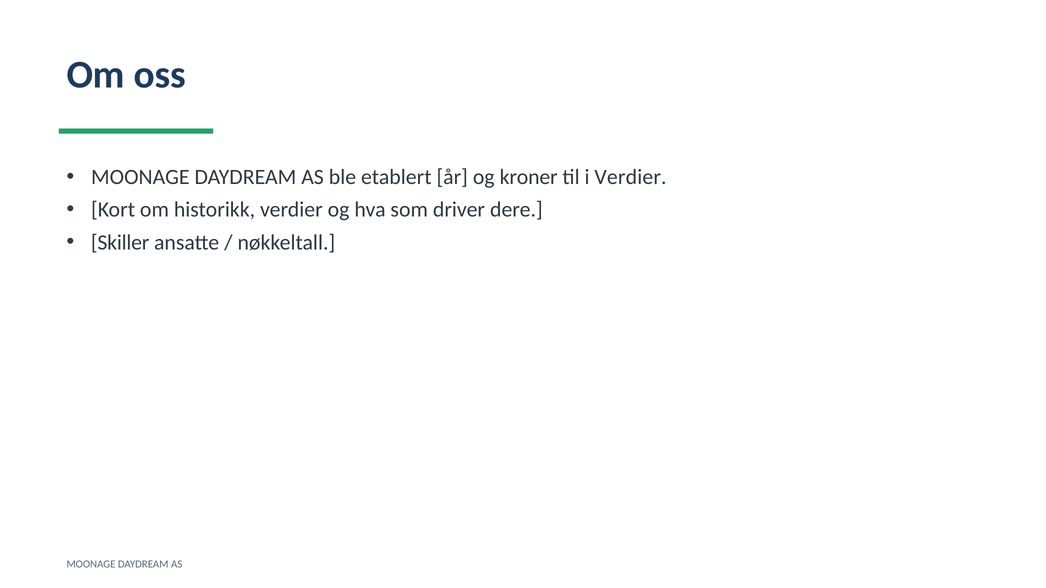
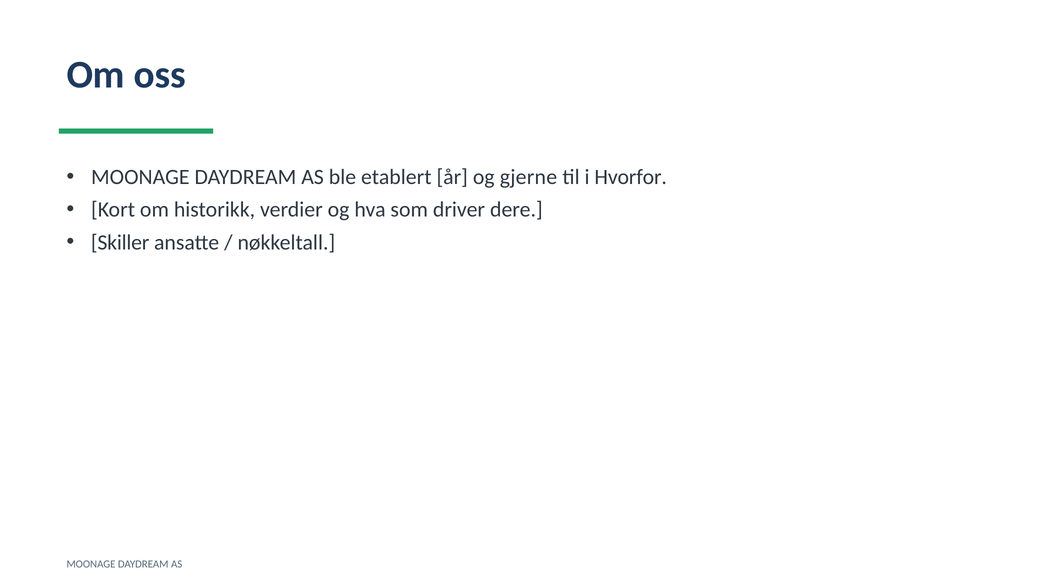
kroner: kroner -> gjerne
i Verdier: Verdier -> Hvorfor
